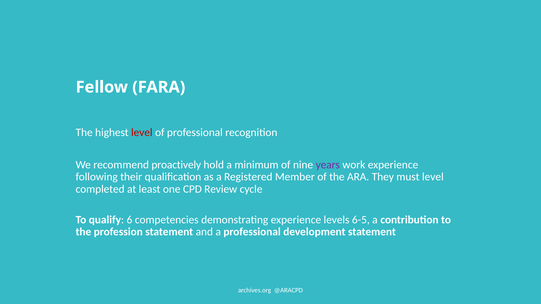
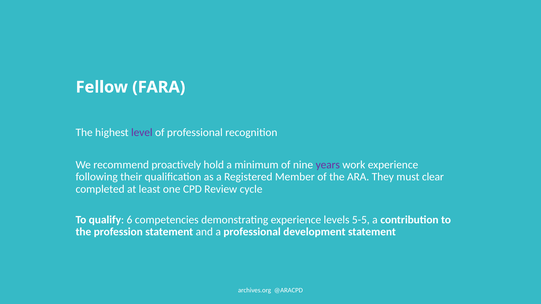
level at (142, 133) colour: red -> purple
must level: level -> clear
6-5: 6-5 -> 5-5
